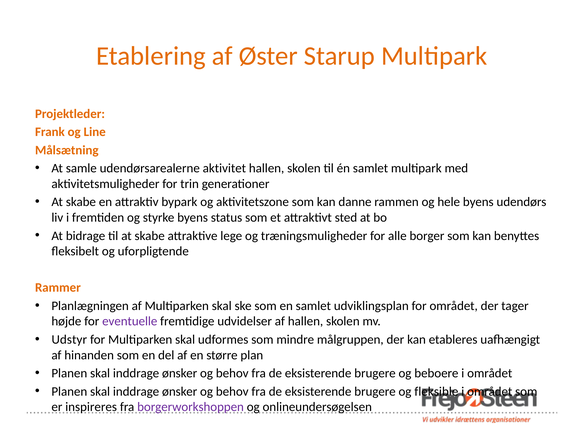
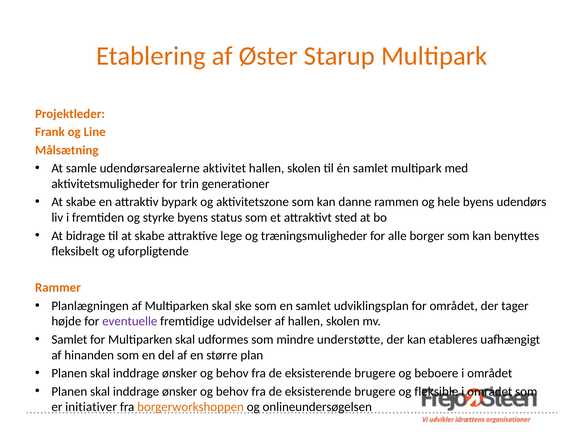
Udstyr at (69, 340): Udstyr -> Samlet
målgruppen: målgruppen -> understøtte
inspireres: inspireres -> initiativer
borgerworkshoppen colour: purple -> orange
